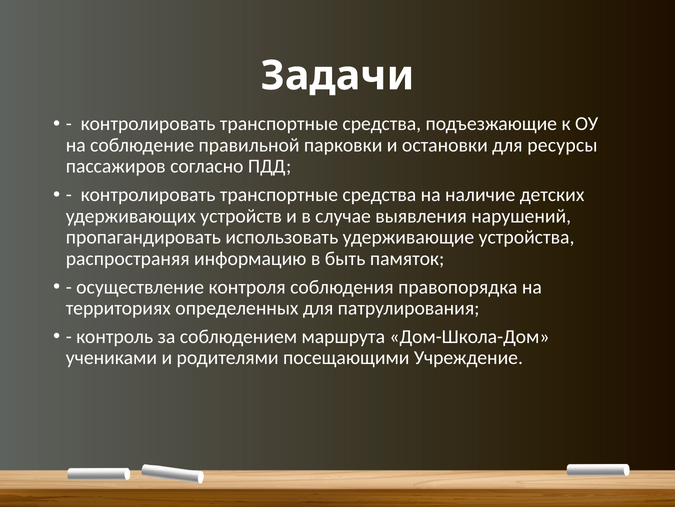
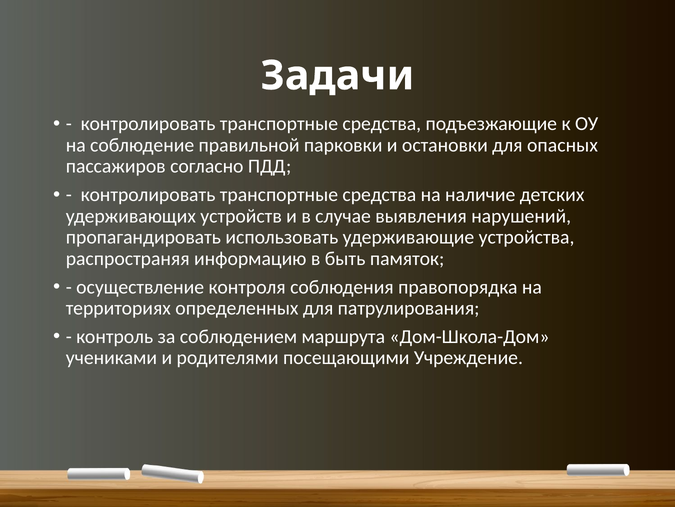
ресурсы: ресурсы -> опасных
